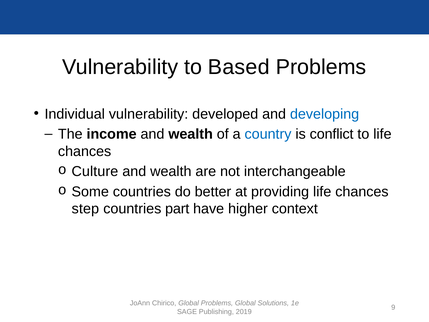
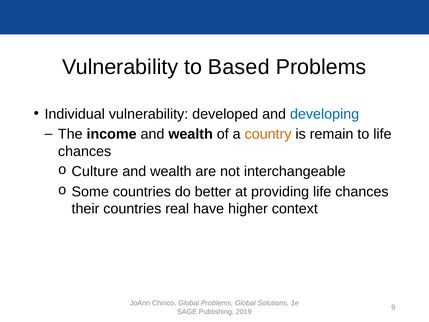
country colour: blue -> orange
conflict: conflict -> remain
step: step -> their
part: part -> real
